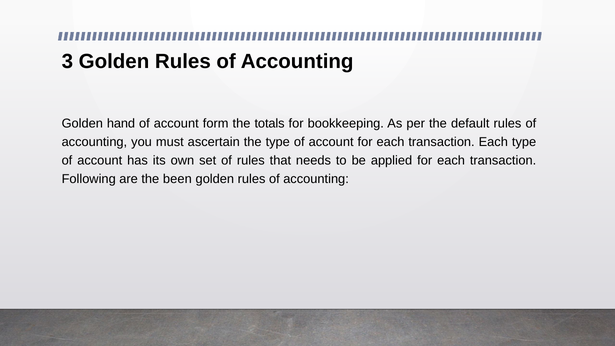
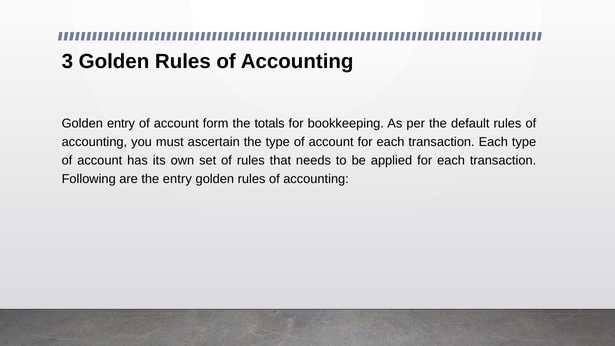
Golden hand: hand -> entry
the been: been -> entry
